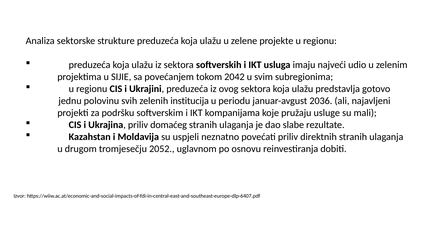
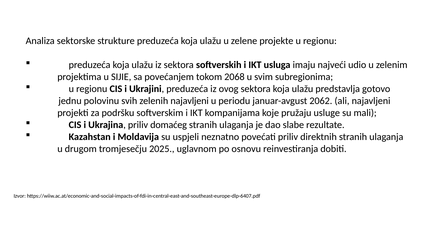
2042: 2042 -> 2068
zelenih institucija: institucija -> najavljeni
2036: 2036 -> 2062
2052: 2052 -> 2025
